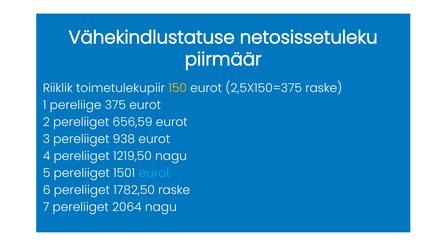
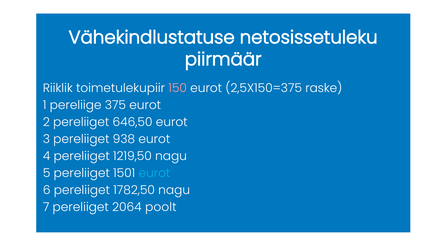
150 colour: yellow -> pink
656,59: 656,59 -> 646,50
1782,50 raske: raske -> nagu
2064 nagu: nagu -> poolt
